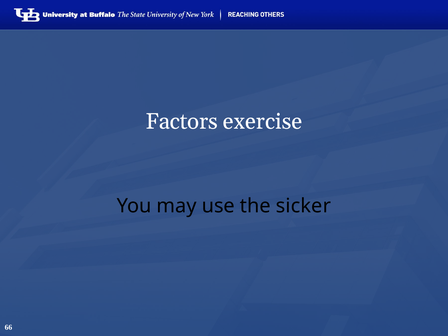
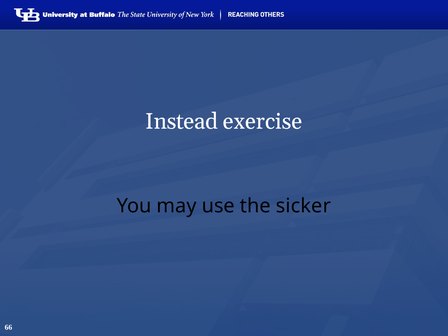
Factors: Factors -> Instead
